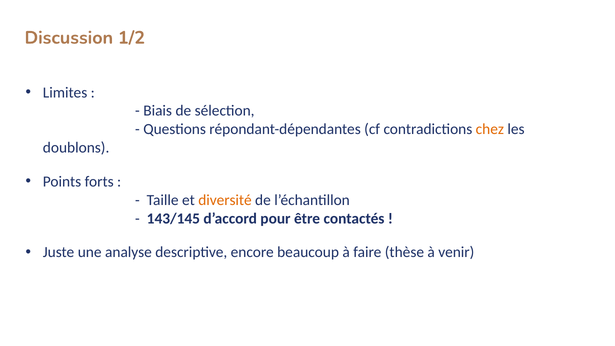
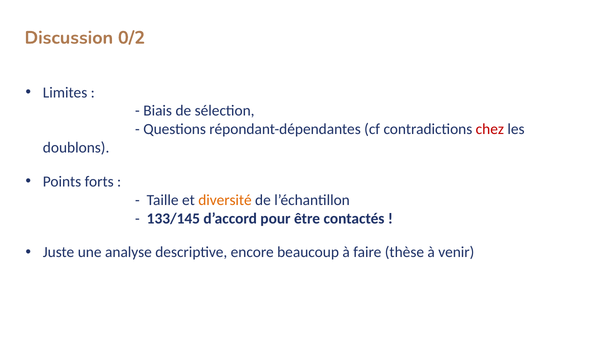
1/2: 1/2 -> 0/2
chez colour: orange -> red
143/145: 143/145 -> 133/145
